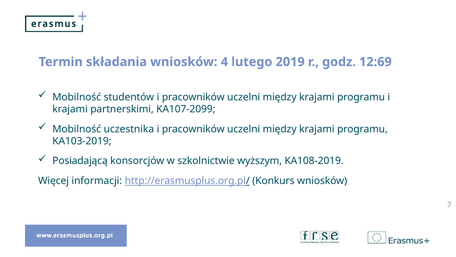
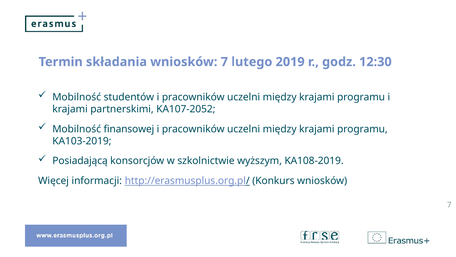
składania wniosków 4: 4 -> 7
12:69: 12:69 -> 12:30
KA107-2099: KA107-2099 -> KA107-2052
uczestnika: uczestnika -> finansowej
